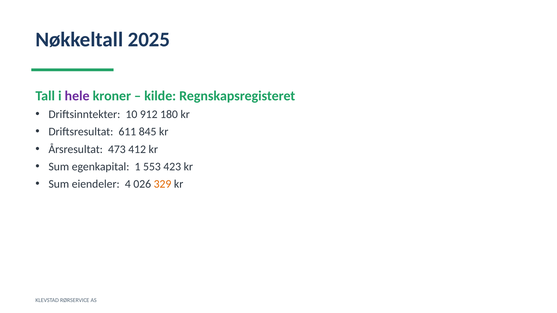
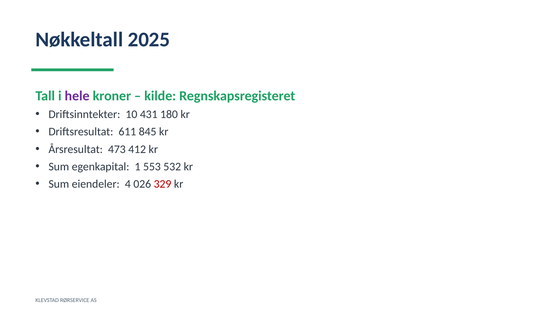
912: 912 -> 431
423: 423 -> 532
329 colour: orange -> red
